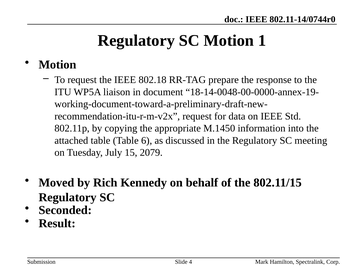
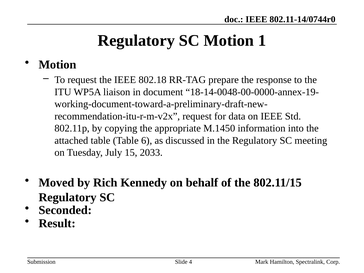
2079: 2079 -> 2033
